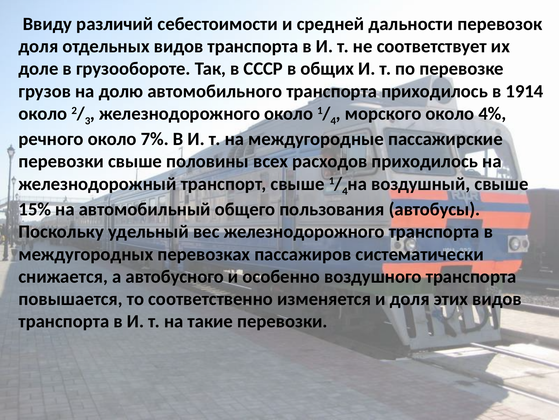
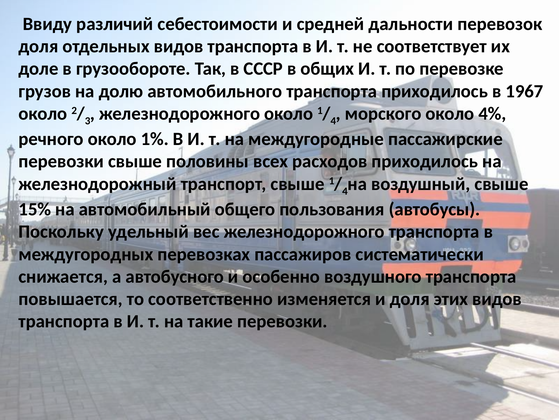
1914: 1914 -> 1967
7%: 7% -> 1%
